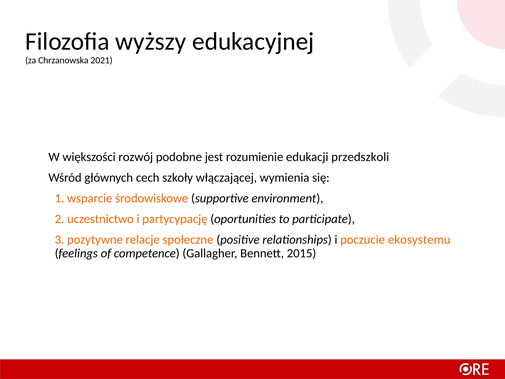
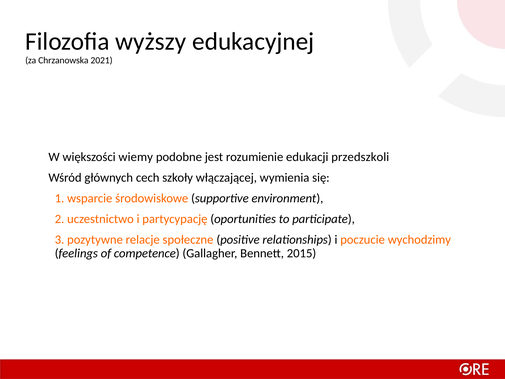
rozwój: rozwój -> wiemy
ekosystemu: ekosystemu -> wychodzimy
